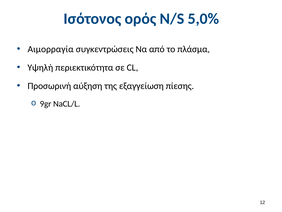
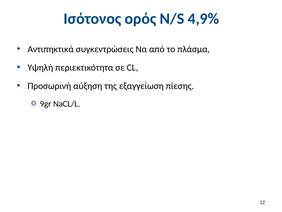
5,0%: 5,0% -> 4,9%
Αιμορραγία: Αιμορραγία -> Αντιπηκτικά
